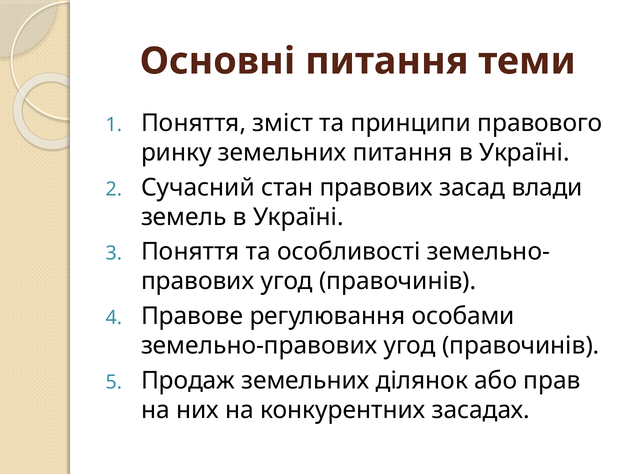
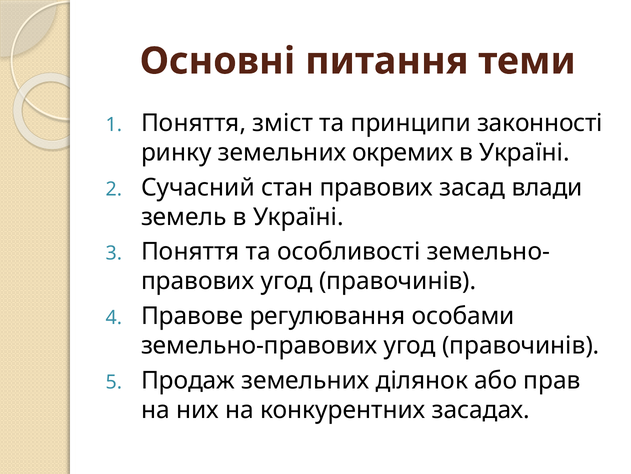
правового: правового -> законності
земельних питання: питання -> окремих
